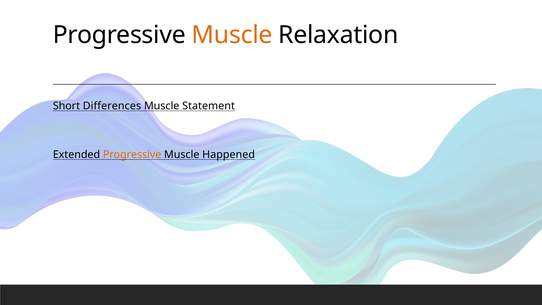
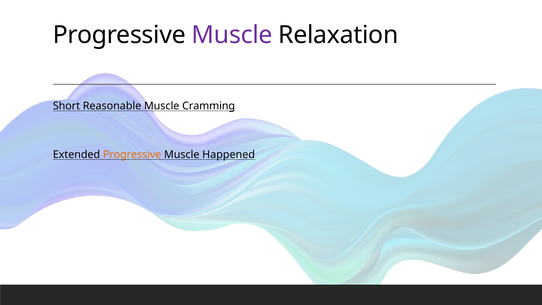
Muscle at (232, 35) colour: orange -> purple
Differences: Differences -> Reasonable
Statement: Statement -> Cramming
